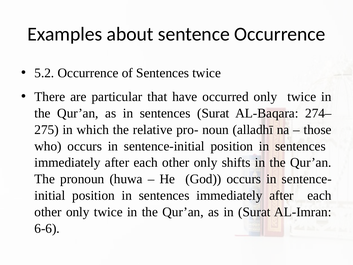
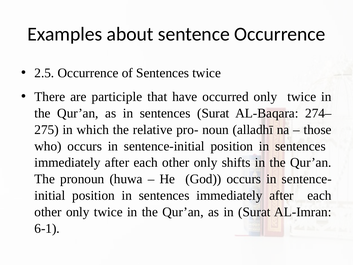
5.2: 5.2 -> 2.5
particular: particular -> participle
6-6: 6-6 -> 6-1
